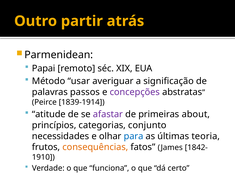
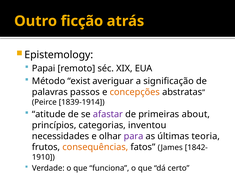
partir: partir -> ficção
Parmenidean: Parmenidean -> Epistemology
usar: usar -> exist
concepções colour: purple -> orange
conjunto: conjunto -> inventou
para colour: blue -> purple
